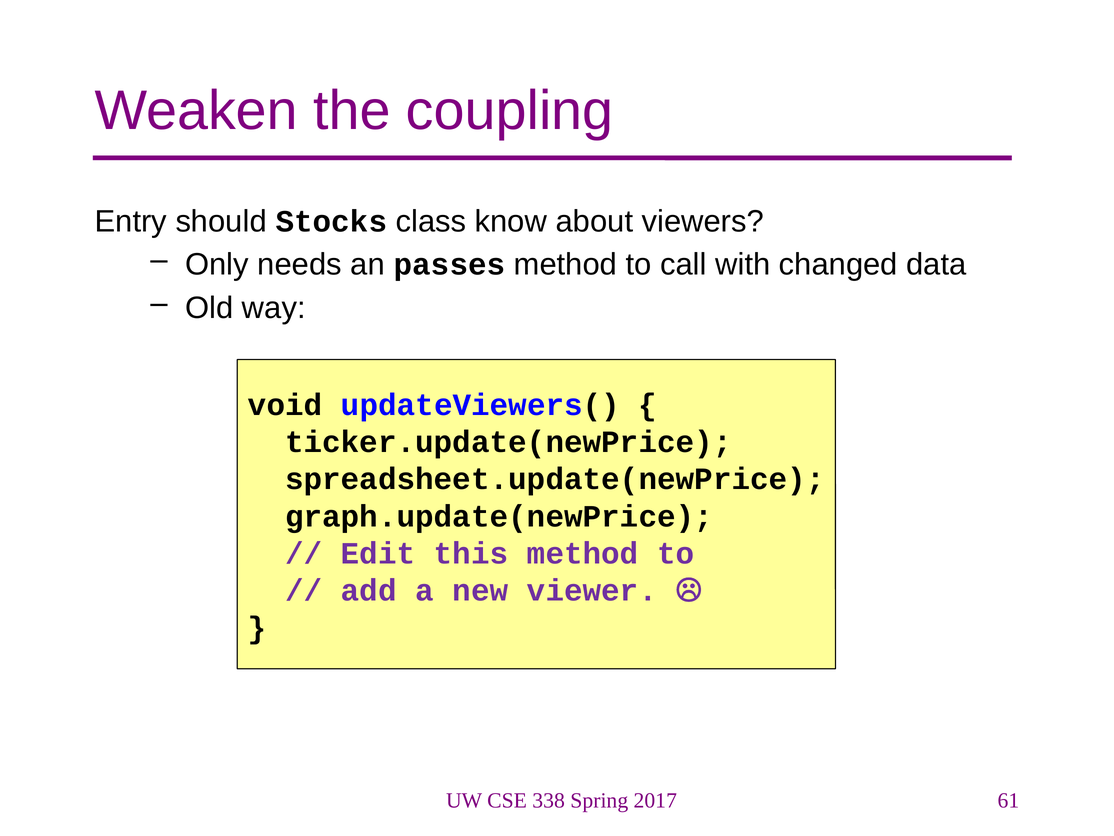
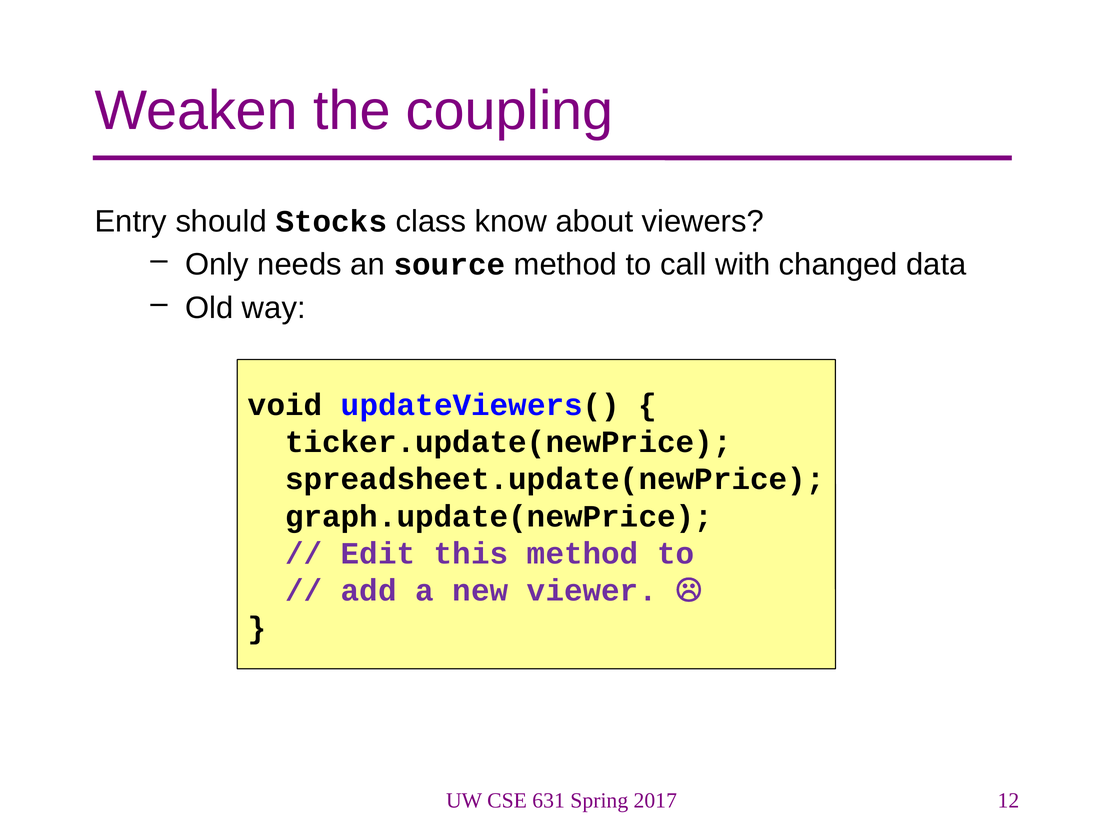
passes: passes -> source
338: 338 -> 631
61: 61 -> 12
